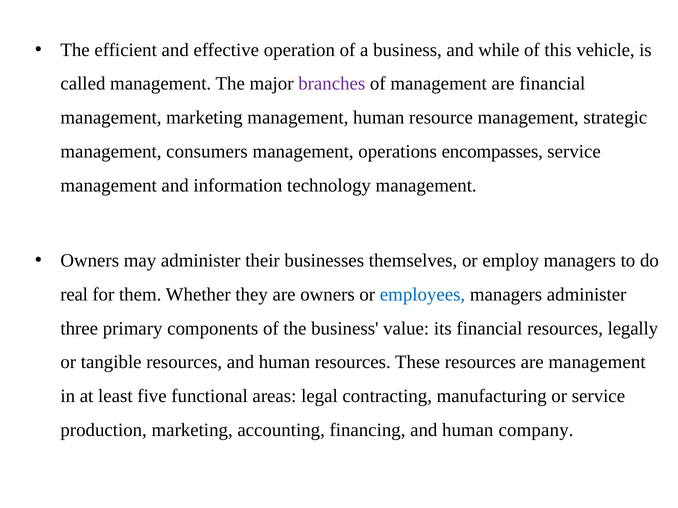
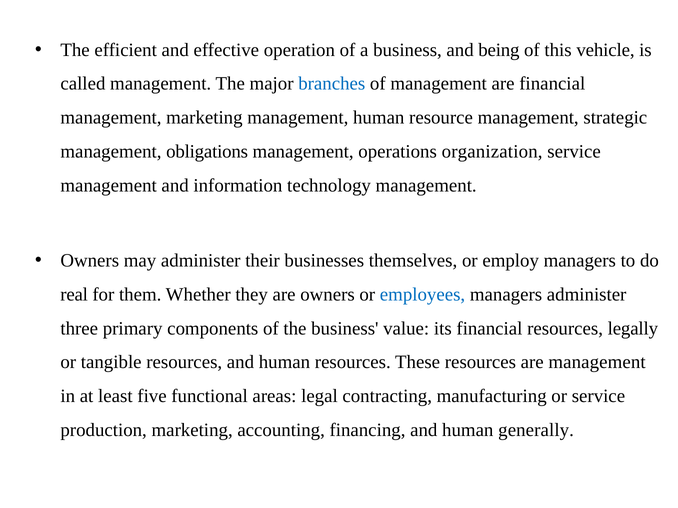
while: while -> being
branches colour: purple -> blue
consumers: consumers -> obligations
encompasses: encompasses -> organization
company: company -> generally
